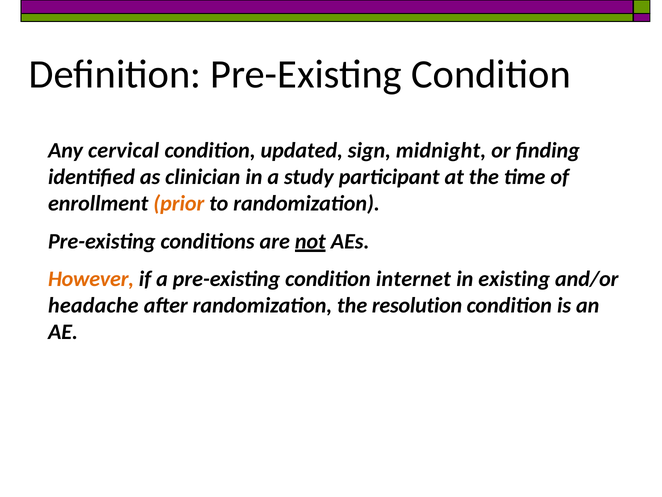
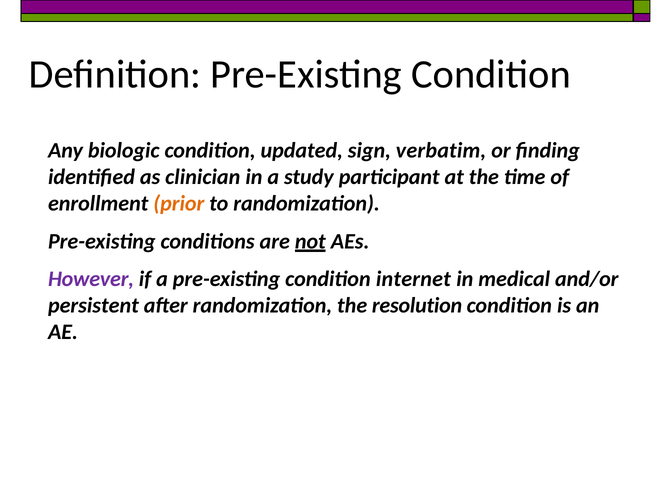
cervical: cervical -> biologic
midnight: midnight -> verbatim
However colour: orange -> purple
existing: existing -> medical
headache: headache -> persistent
